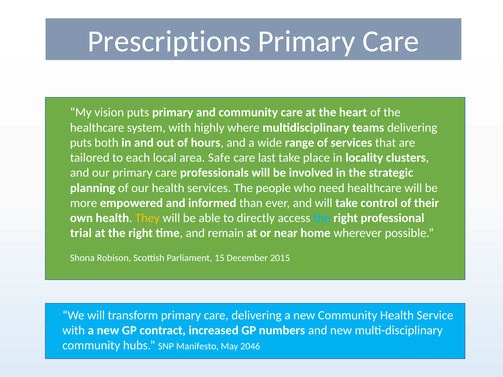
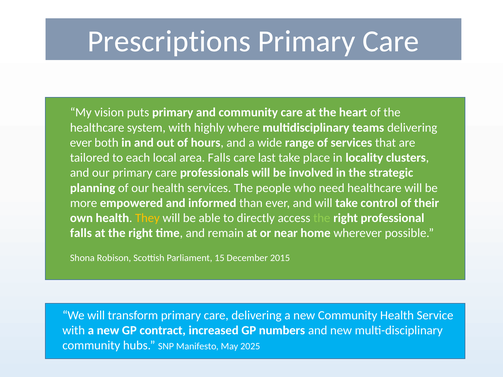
puts at (81, 143): puts -> ever
area Safe: Safe -> Falls
the at (322, 218) colour: light blue -> light green
trial at (81, 233): trial -> falls
2046: 2046 -> 2025
